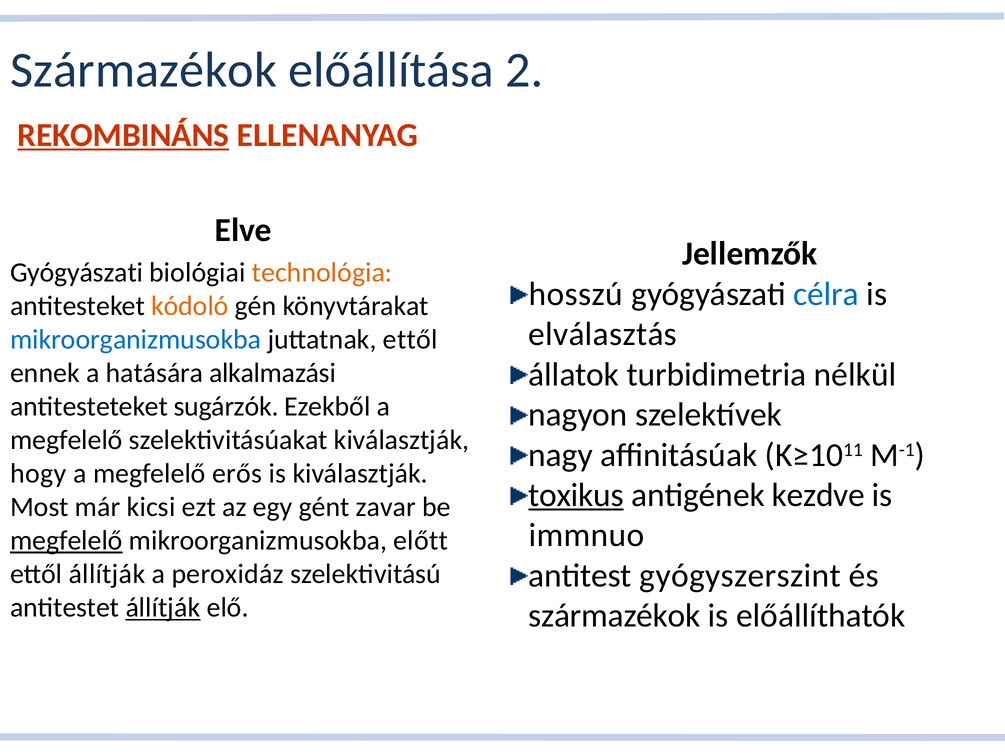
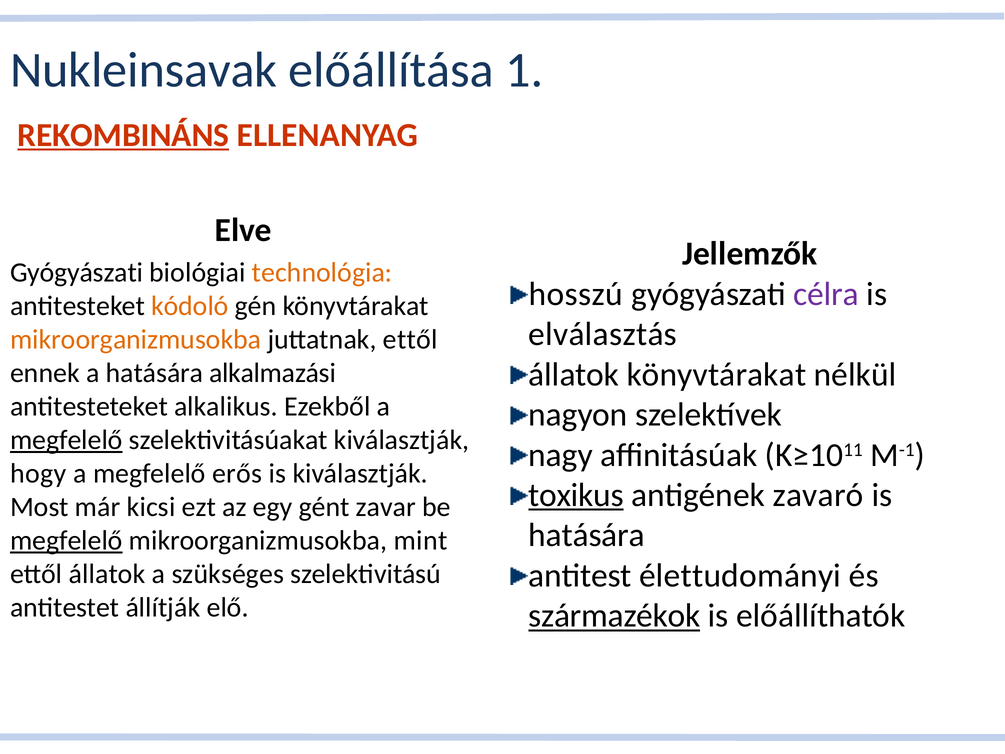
Származékok at (143, 70): Származékok -> Nukleinsavak
2: 2 -> 1
célra colour: blue -> purple
mikroorganizmusokba at (136, 339) colour: blue -> orange
állatok turbidimetria: turbidimetria -> könyvtárakat
sugárzók: sugárzók -> alkalikus
megfelelő at (66, 440) underline: none -> present
kezdve: kezdve -> zavaró
immnuo at (586, 535): immnuo -> hatására
előtt: előtt -> mint
gyógyszerszint: gyógyszerszint -> élettudományi
ettől állítják: állítják -> állatok
peroxidáz: peroxidáz -> szükséges
állítják at (163, 607) underline: present -> none
származékok at (614, 616) underline: none -> present
